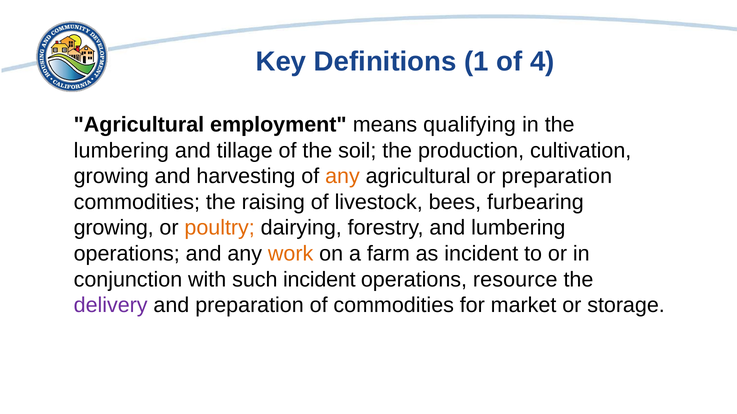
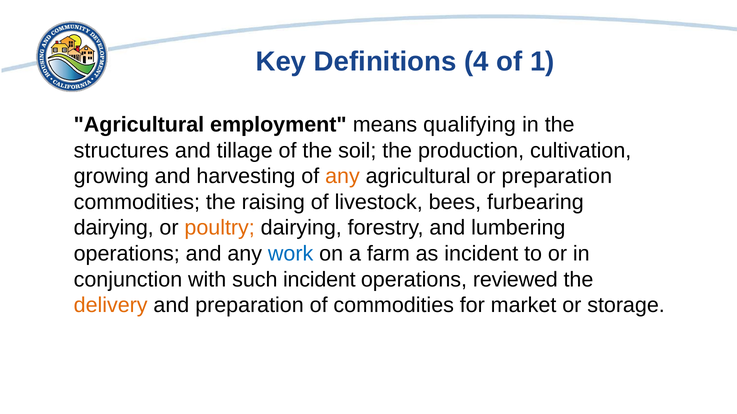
1: 1 -> 4
4: 4 -> 1
lumbering at (121, 151): lumbering -> structures
growing at (114, 228): growing -> dairying
work colour: orange -> blue
resource: resource -> reviewed
delivery colour: purple -> orange
